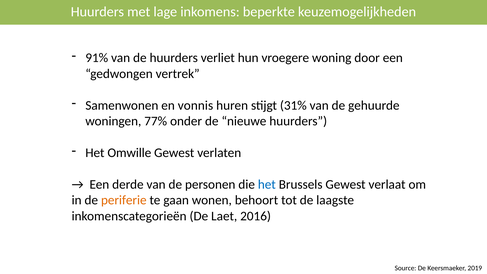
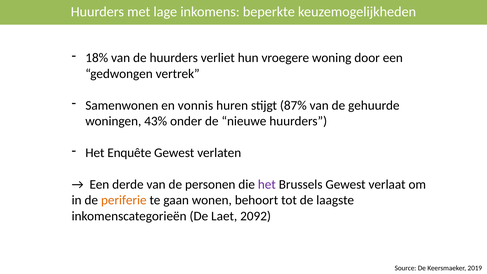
91%: 91% -> 18%
31%: 31% -> 87%
77%: 77% -> 43%
Omwille: Omwille -> Enquête
het at (267, 184) colour: blue -> purple
2016: 2016 -> 2092
